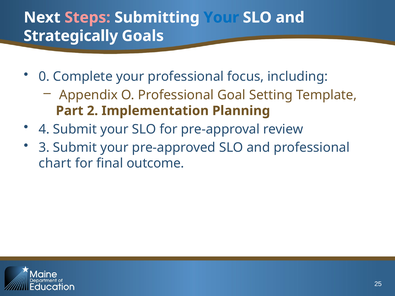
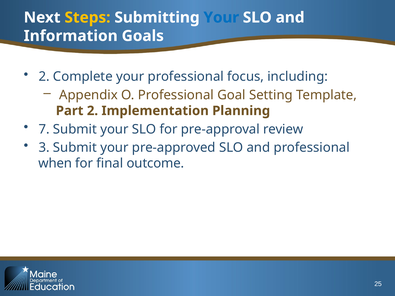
Steps colour: pink -> yellow
Strategically: Strategically -> Information
0 at (44, 77): 0 -> 2
4: 4 -> 7
chart: chart -> when
